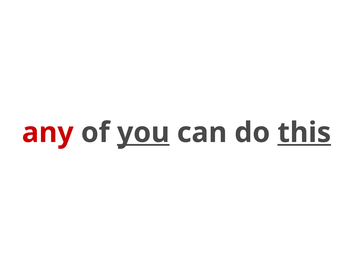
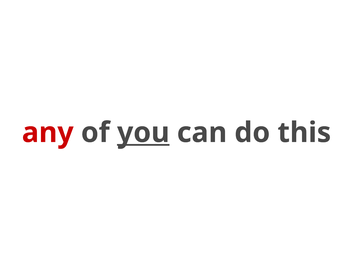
this underline: present -> none
